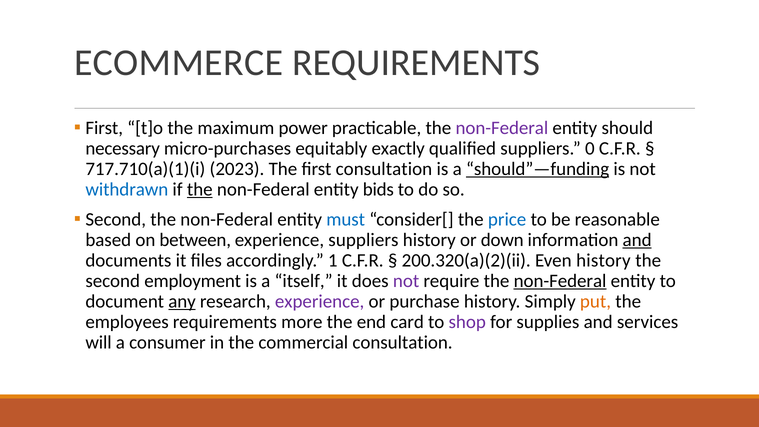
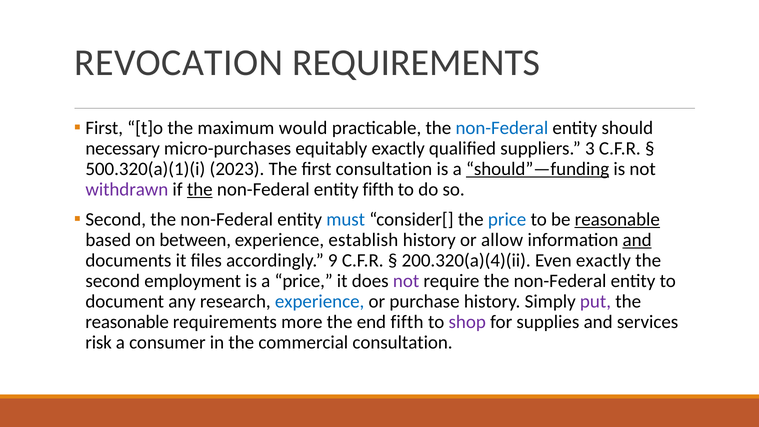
ECOMMERCE: ECOMMERCE -> REVOCATION
power: power -> would
non-Federal at (502, 128) colour: purple -> blue
0: 0 -> 3
717.710(a)(1)(i: 717.710(a)(1)(i -> 500.320(a)(1)(i
withdrawn colour: blue -> purple
entity bids: bids -> fifth
reasonable at (617, 219) underline: none -> present
experience suppliers: suppliers -> establish
down: down -> allow
1: 1 -> 9
200.320(a)(2)(ii: 200.320(a)(2)(ii -> 200.320(a)(4)(ii
Even history: history -> exactly
a itself: itself -> price
non-Federal at (560, 281) underline: present -> none
any underline: present -> none
experience at (320, 301) colour: purple -> blue
put colour: orange -> purple
employees at (127, 322): employees -> reasonable
end card: card -> fifth
will: will -> risk
